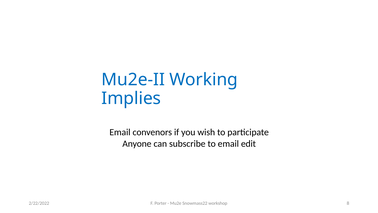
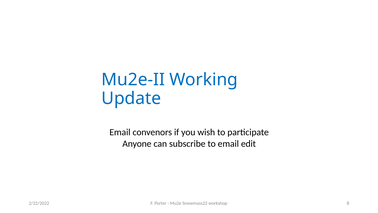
Implies: Implies -> Update
